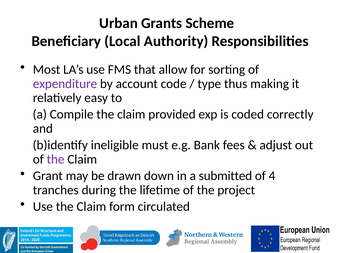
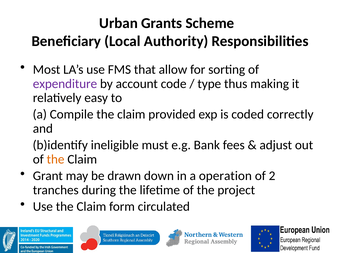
the at (56, 159) colour: purple -> orange
submitted: submitted -> operation
4: 4 -> 2
